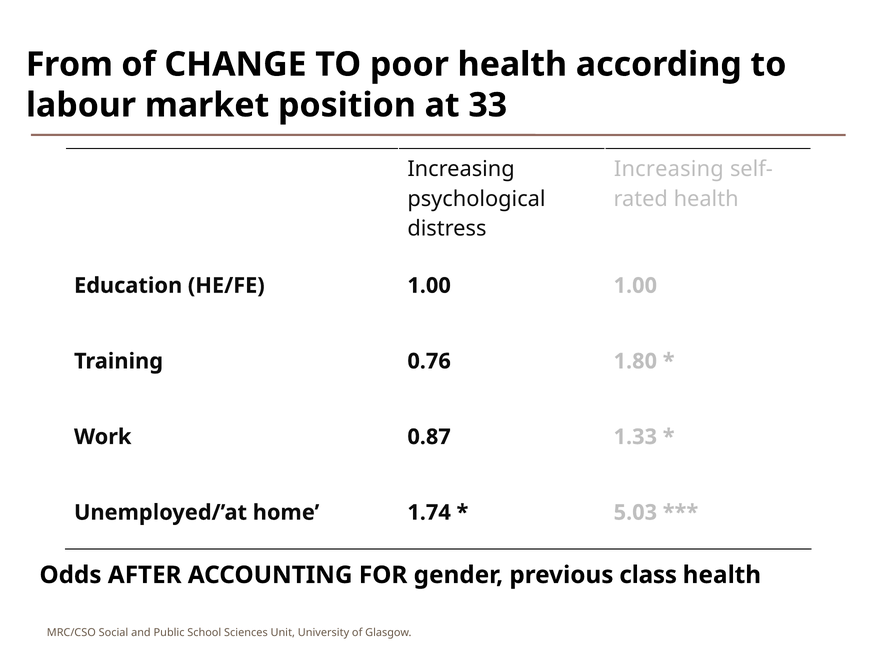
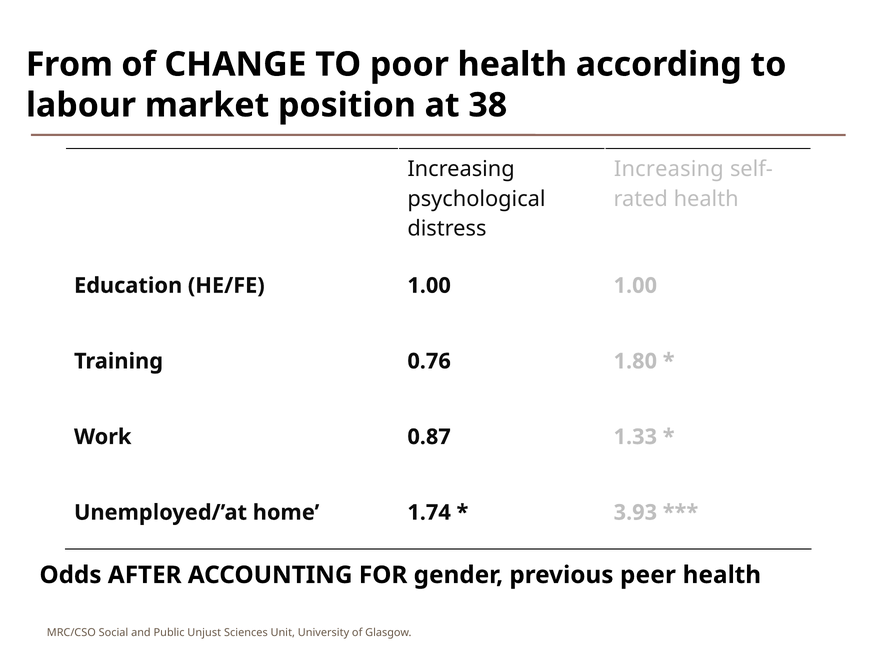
33: 33 -> 38
5.03: 5.03 -> 3.93
class: class -> peer
School: School -> Unjust
